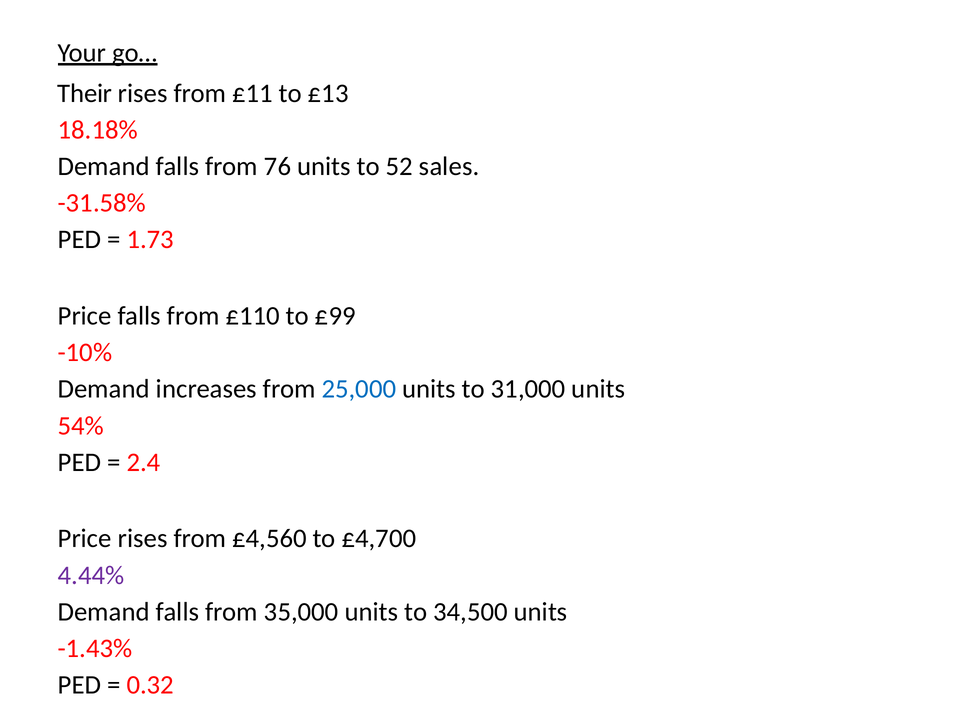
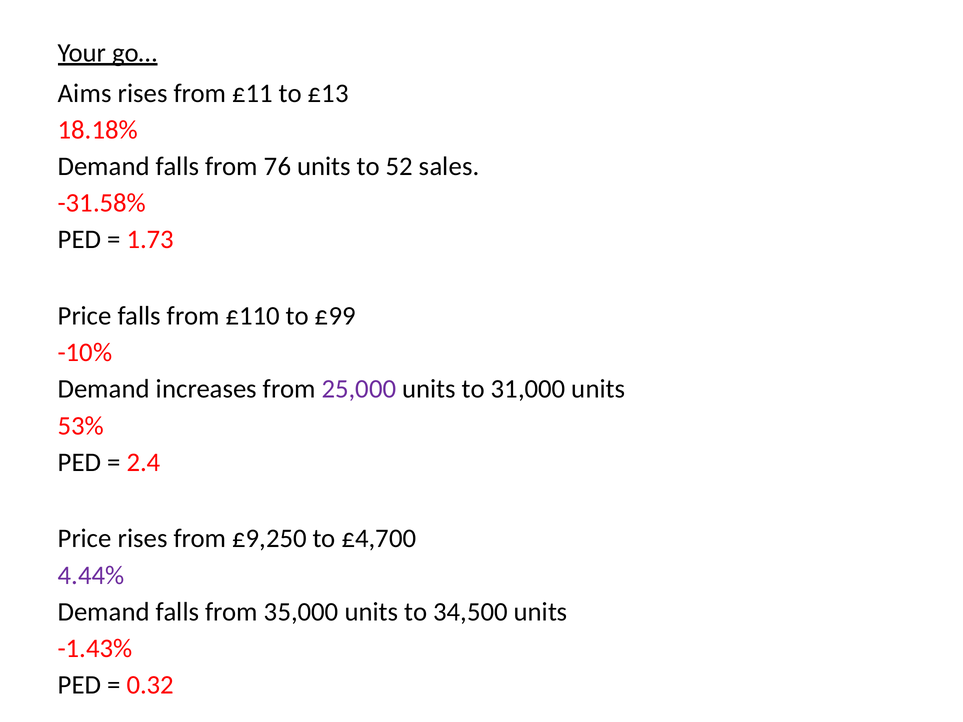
Their: Their -> Aims
25,000 colour: blue -> purple
54%: 54% -> 53%
£4,560: £4,560 -> £9,250
